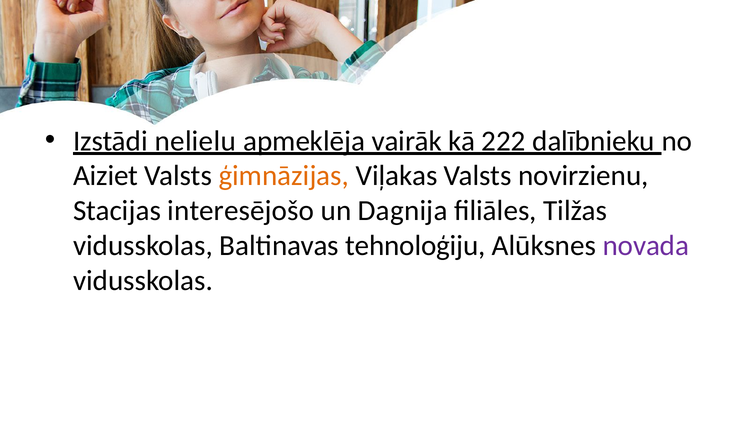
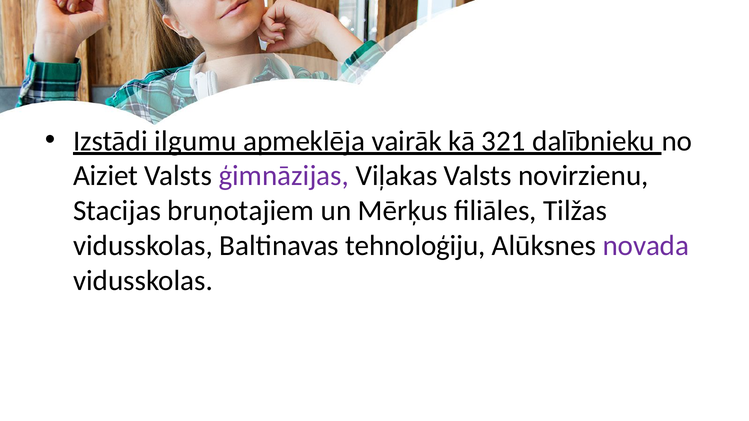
nelielu: nelielu -> ilgumu
222: 222 -> 321
ģimnāzijas colour: orange -> purple
interesējošo: interesējošo -> bruņotajiem
Dagnija: Dagnija -> Mērķus
